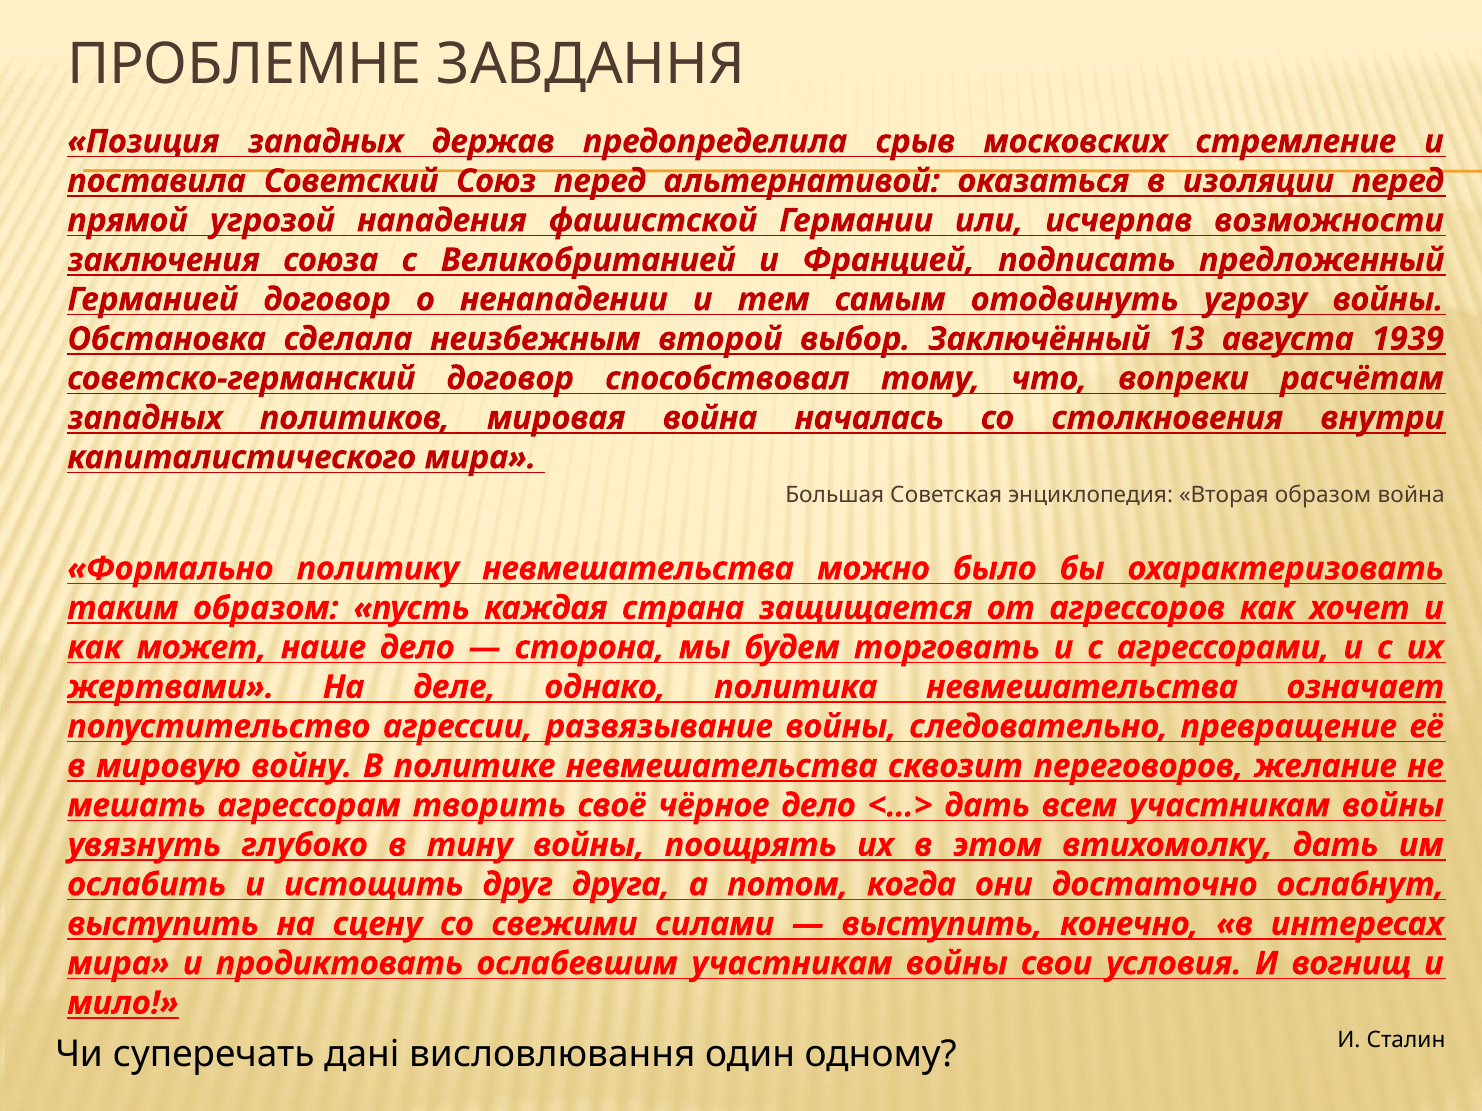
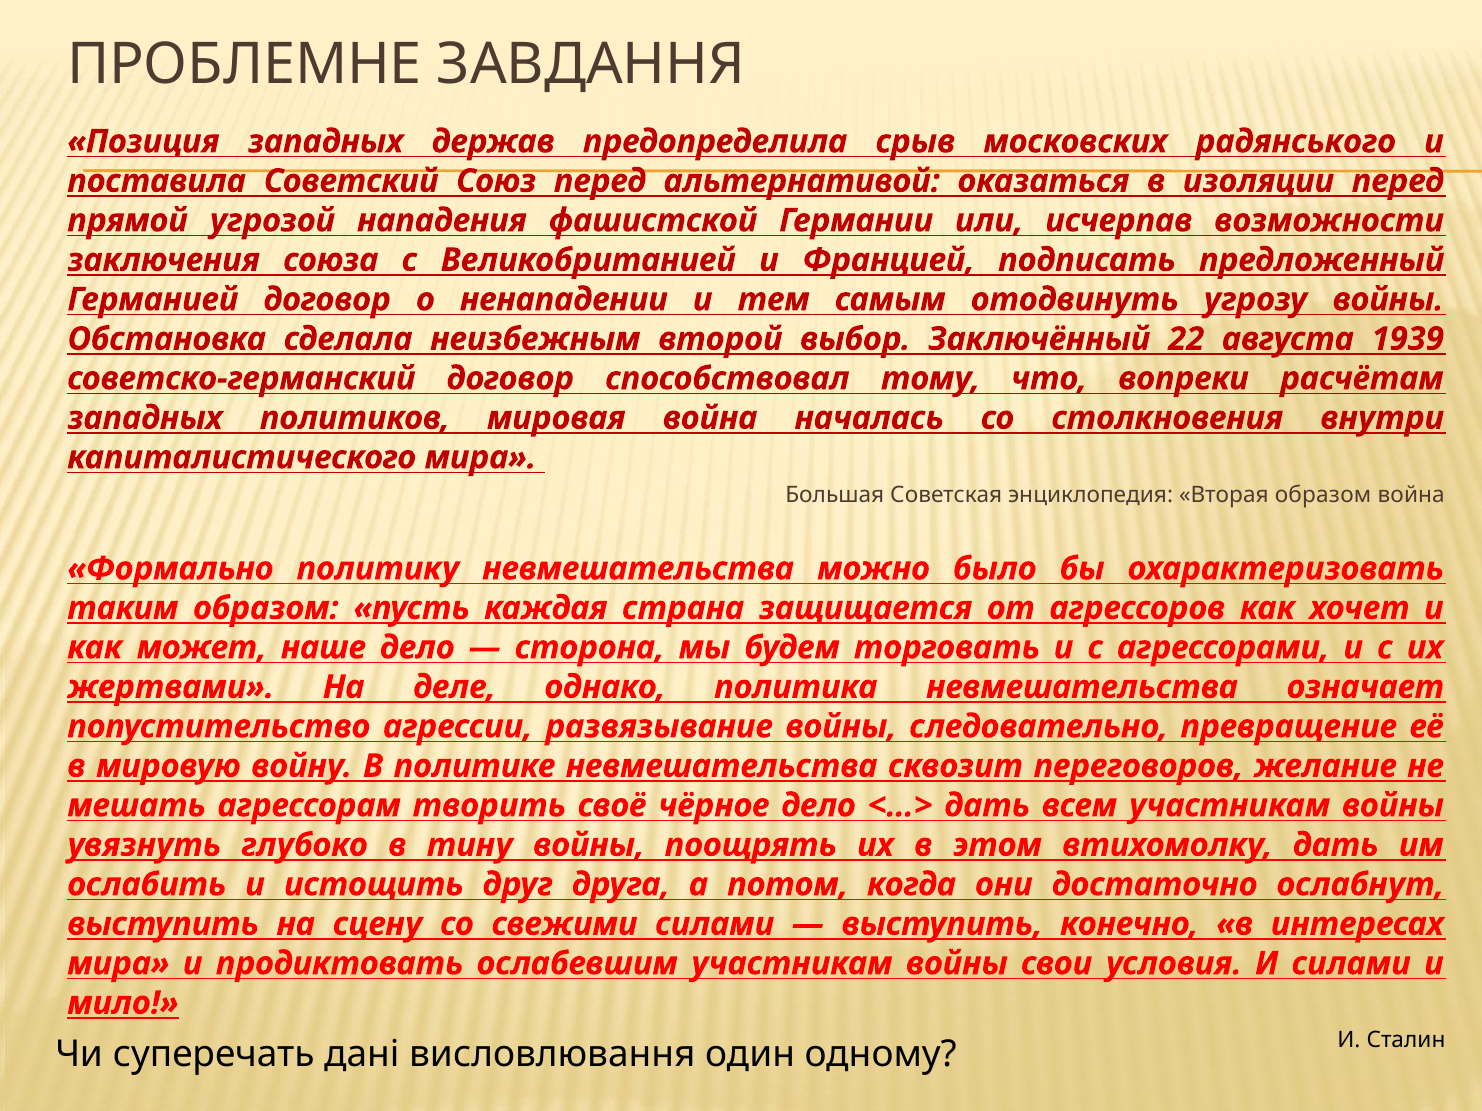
стремление: стремление -> радянського
13: 13 -> 22
И вогнищ: вогнищ -> силами
